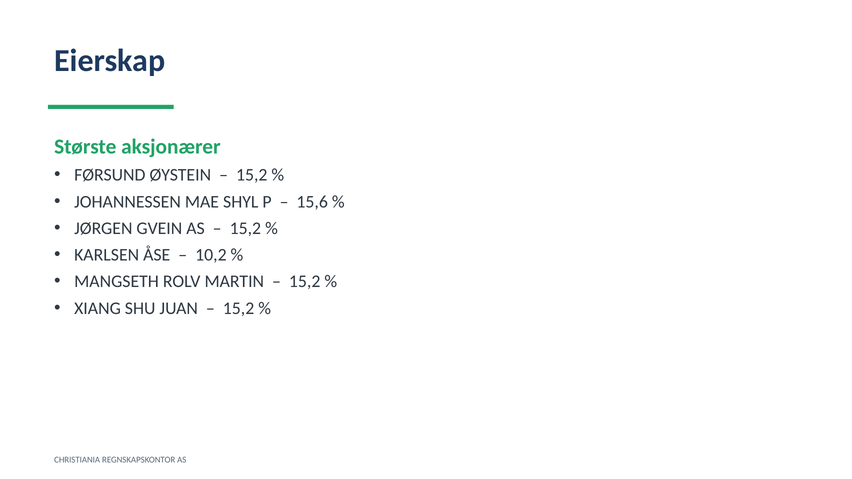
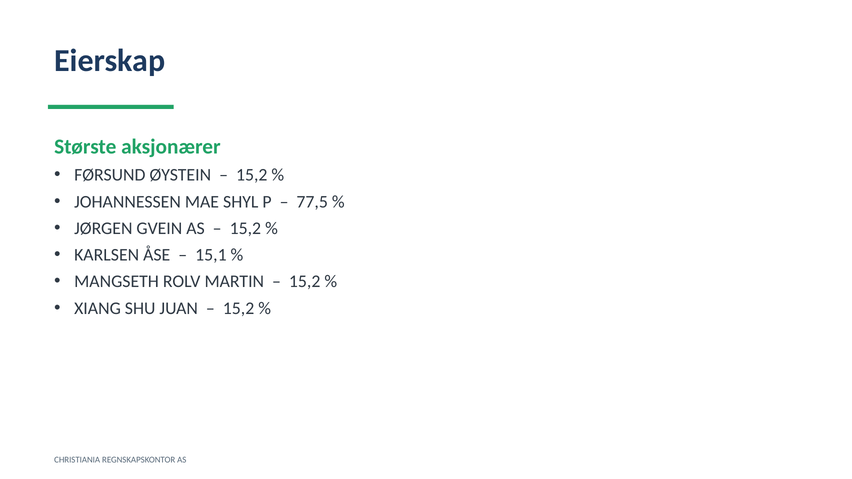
15,6: 15,6 -> 77,5
10,2: 10,2 -> 15,1
